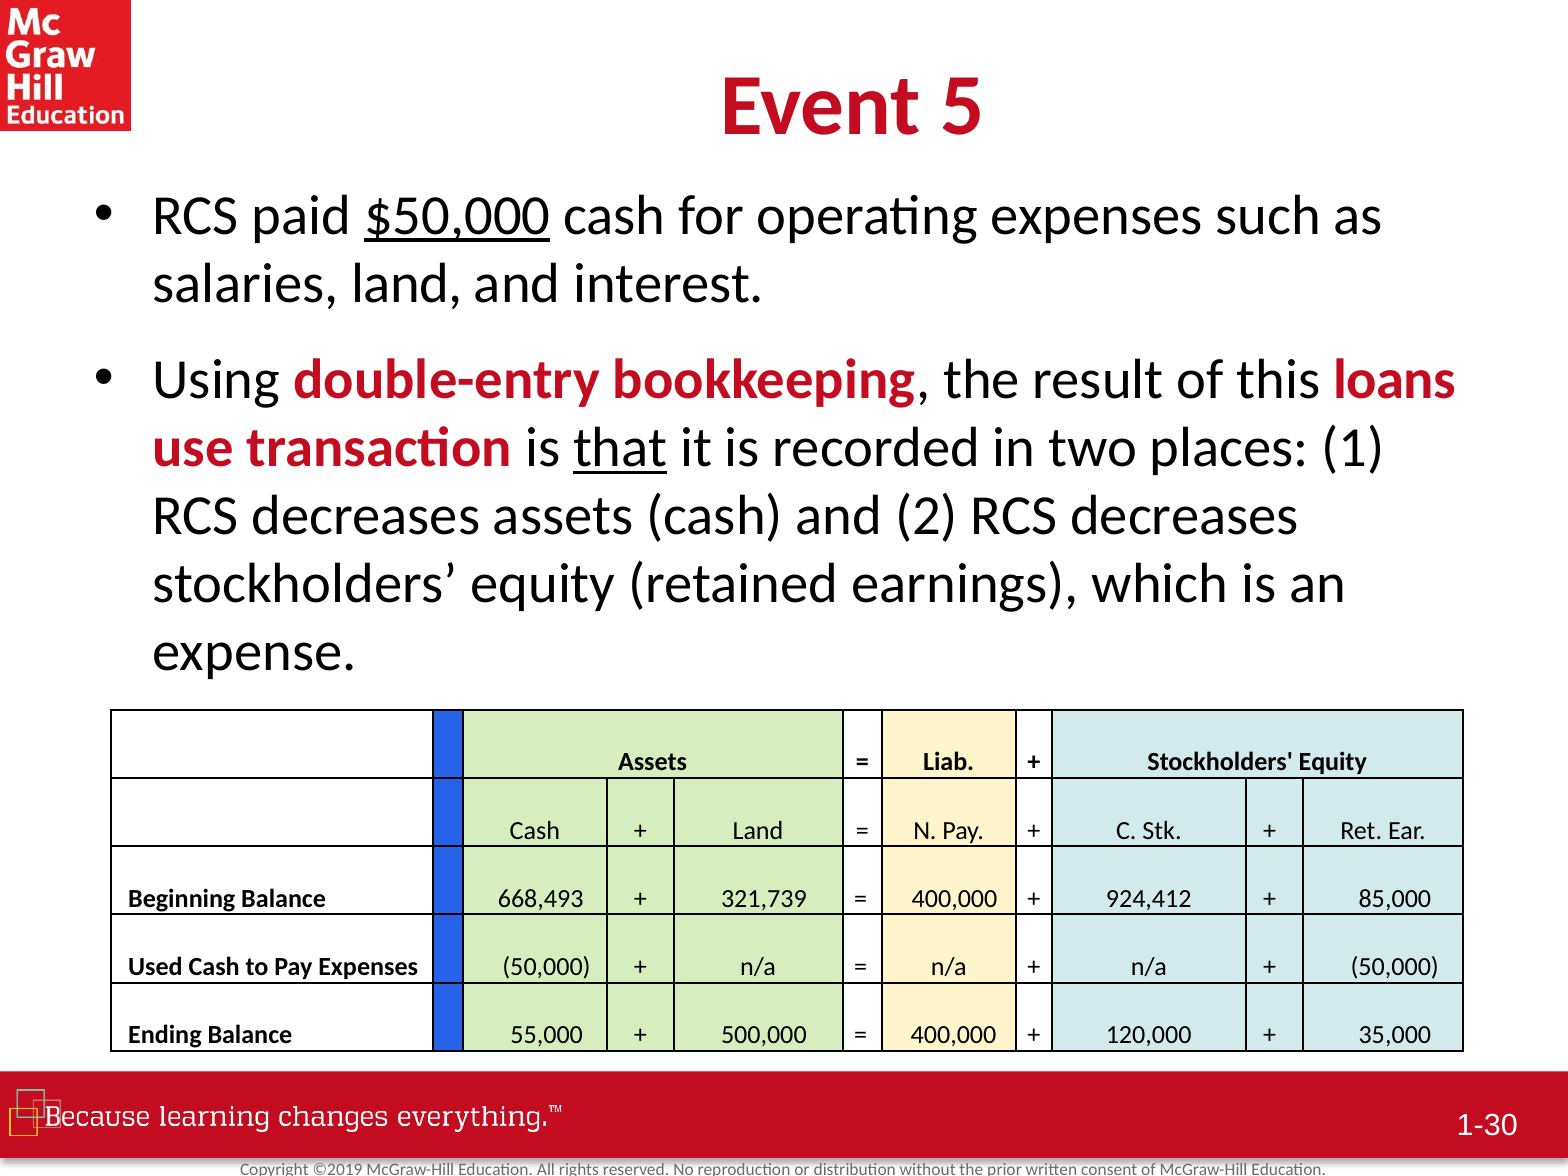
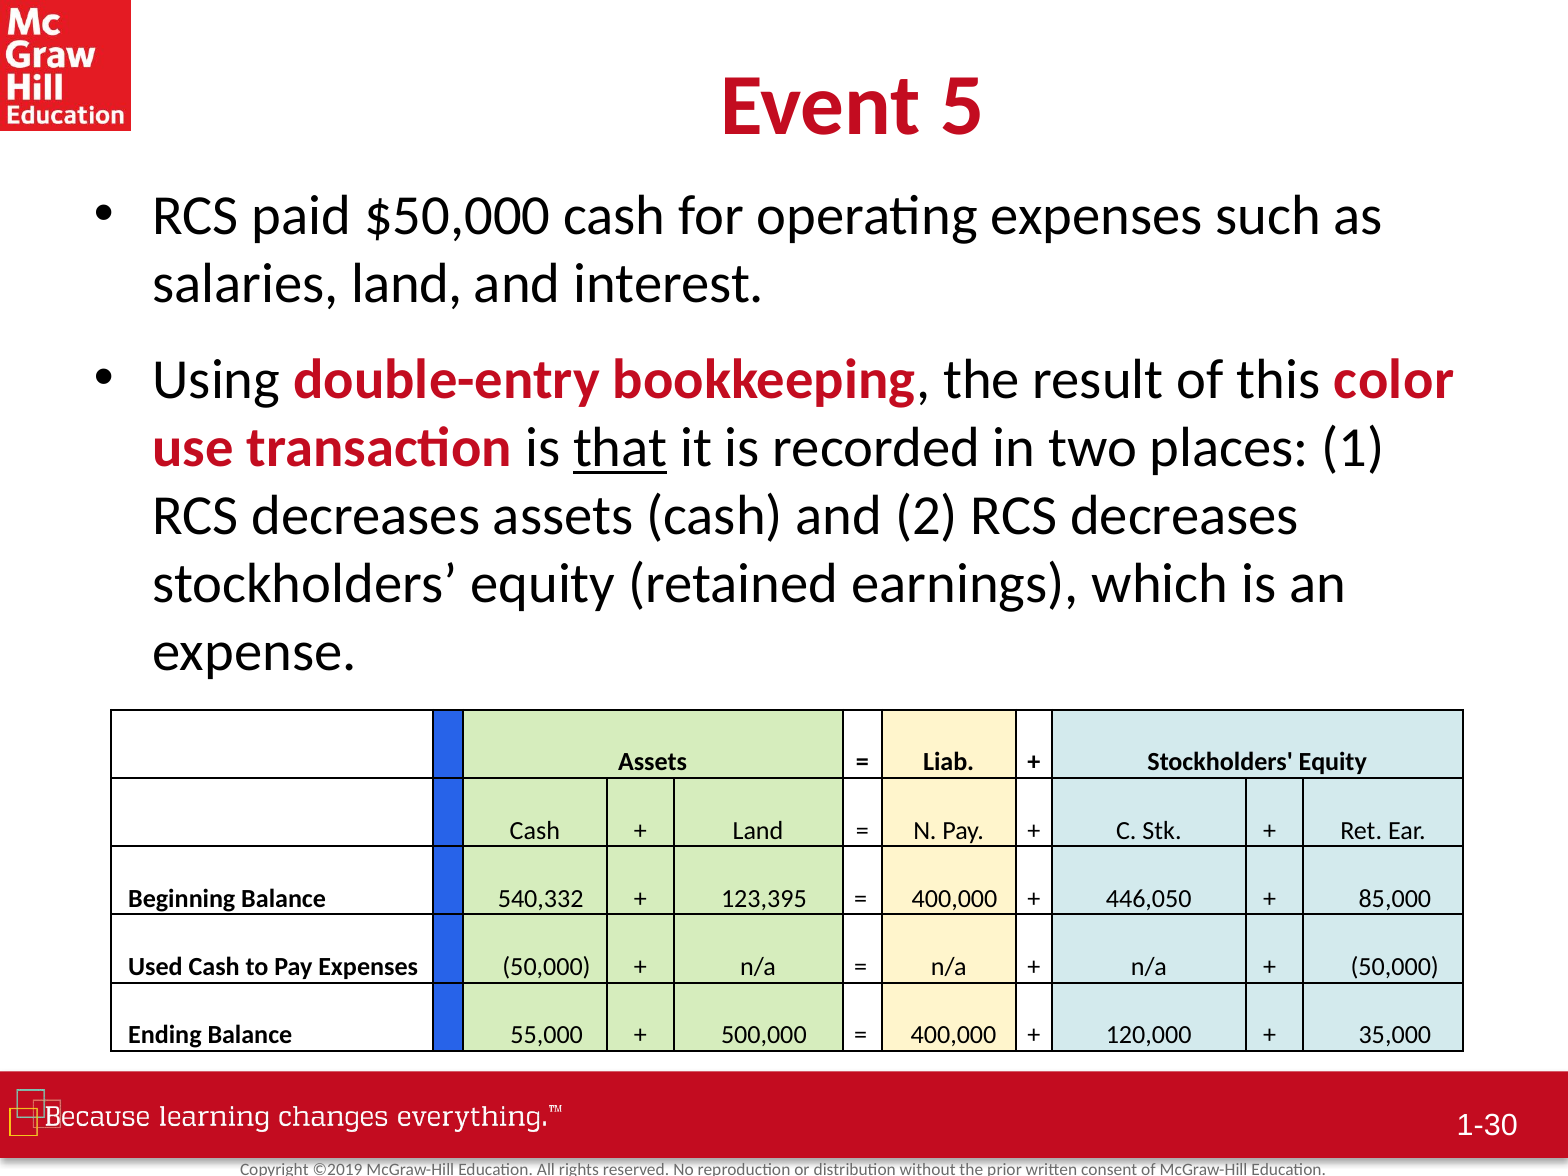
$50,000 underline: present -> none
loans: loans -> color
668,493: 668,493 -> 540,332
321,739: 321,739 -> 123,395
924,412: 924,412 -> 446,050
